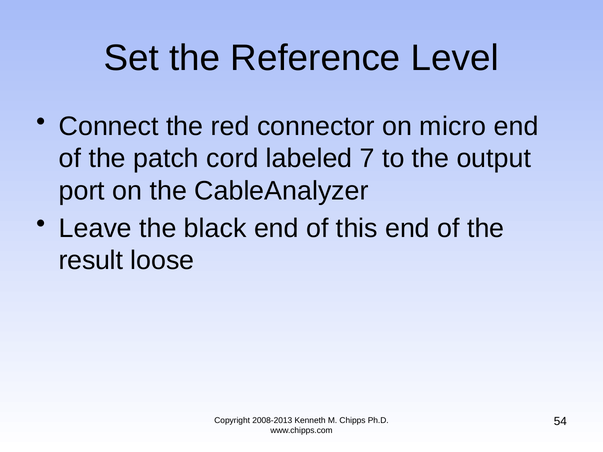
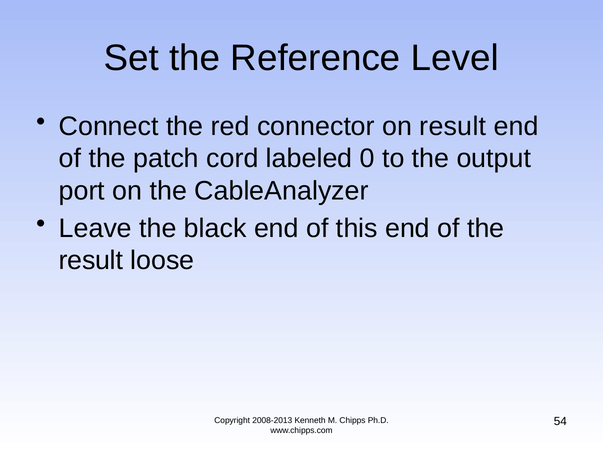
on micro: micro -> result
7: 7 -> 0
